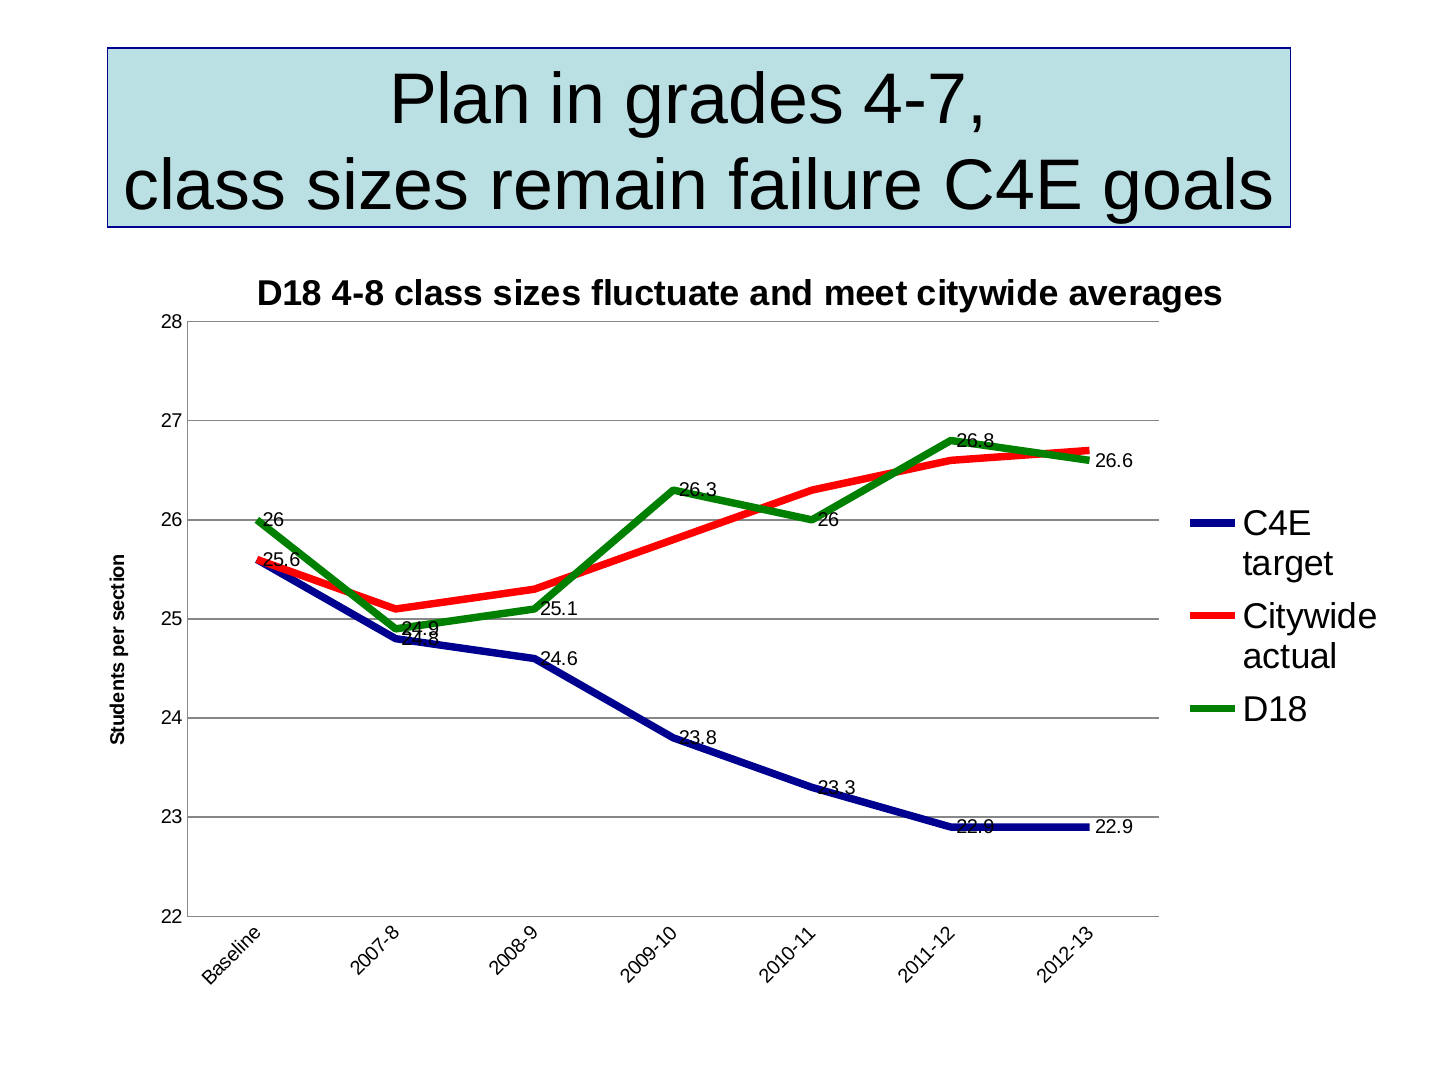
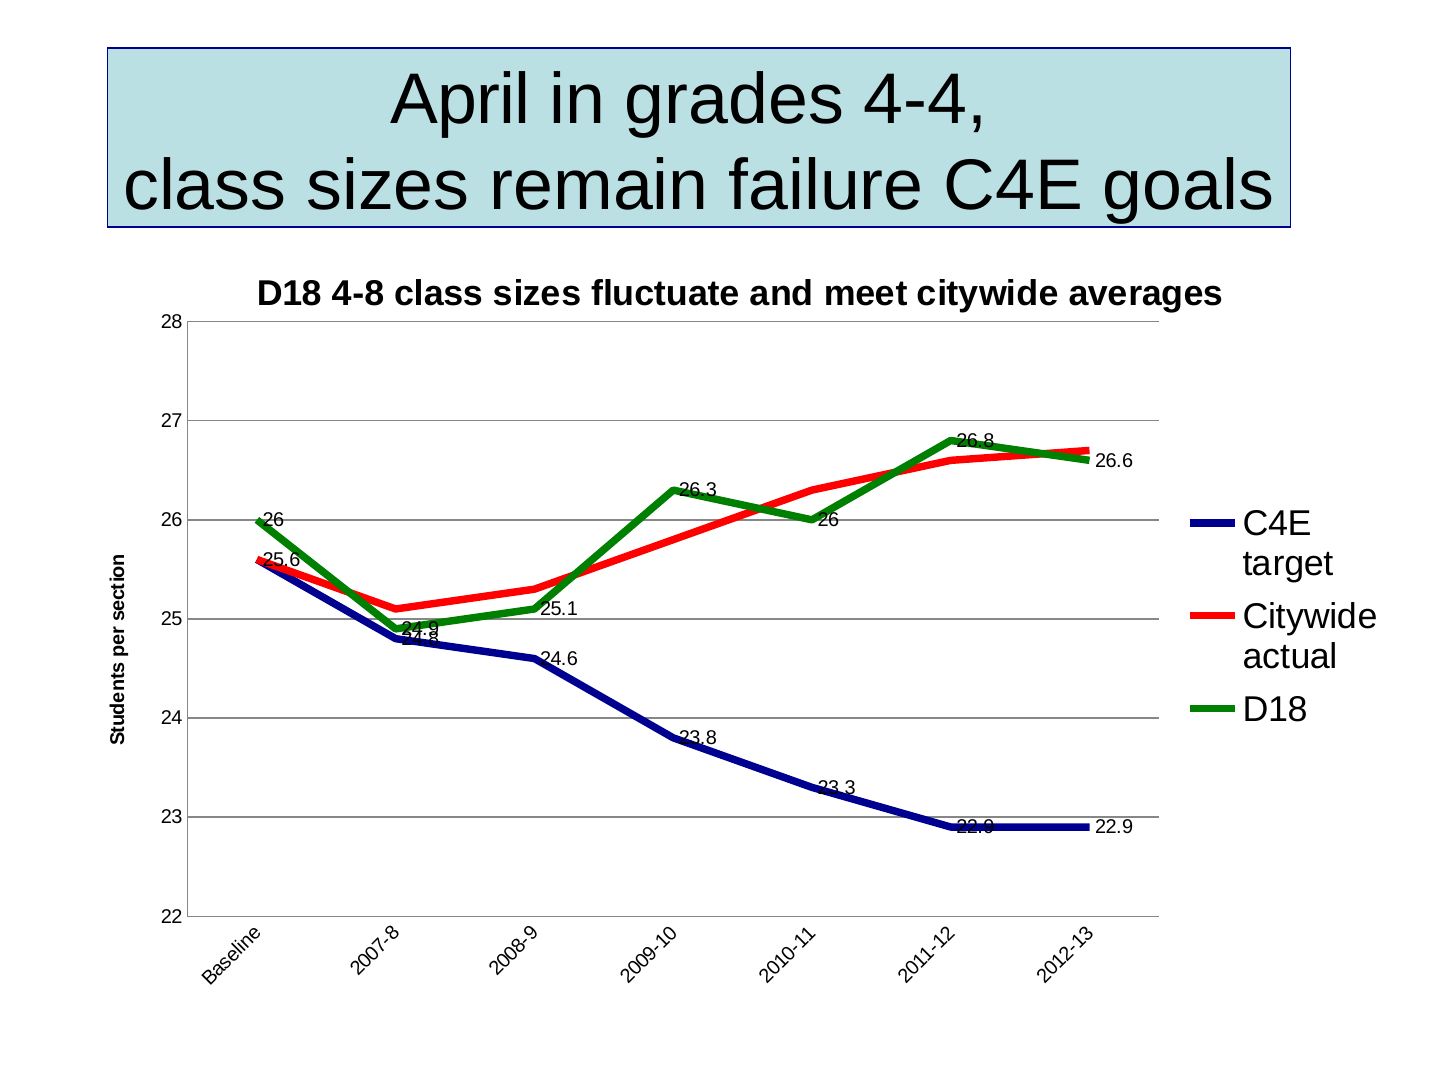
Plan: Plan -> April
4-7: 4-7 -> 4-4
